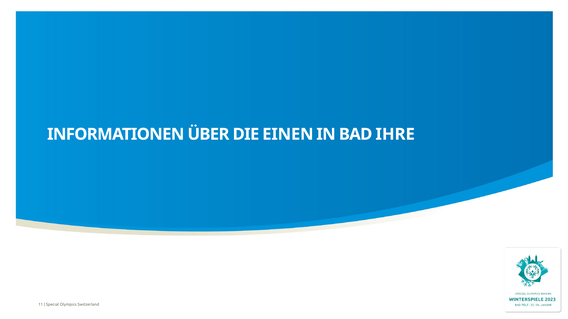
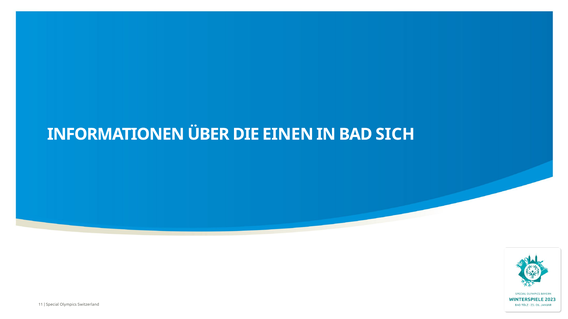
IHRE: IHRE -> SICH
